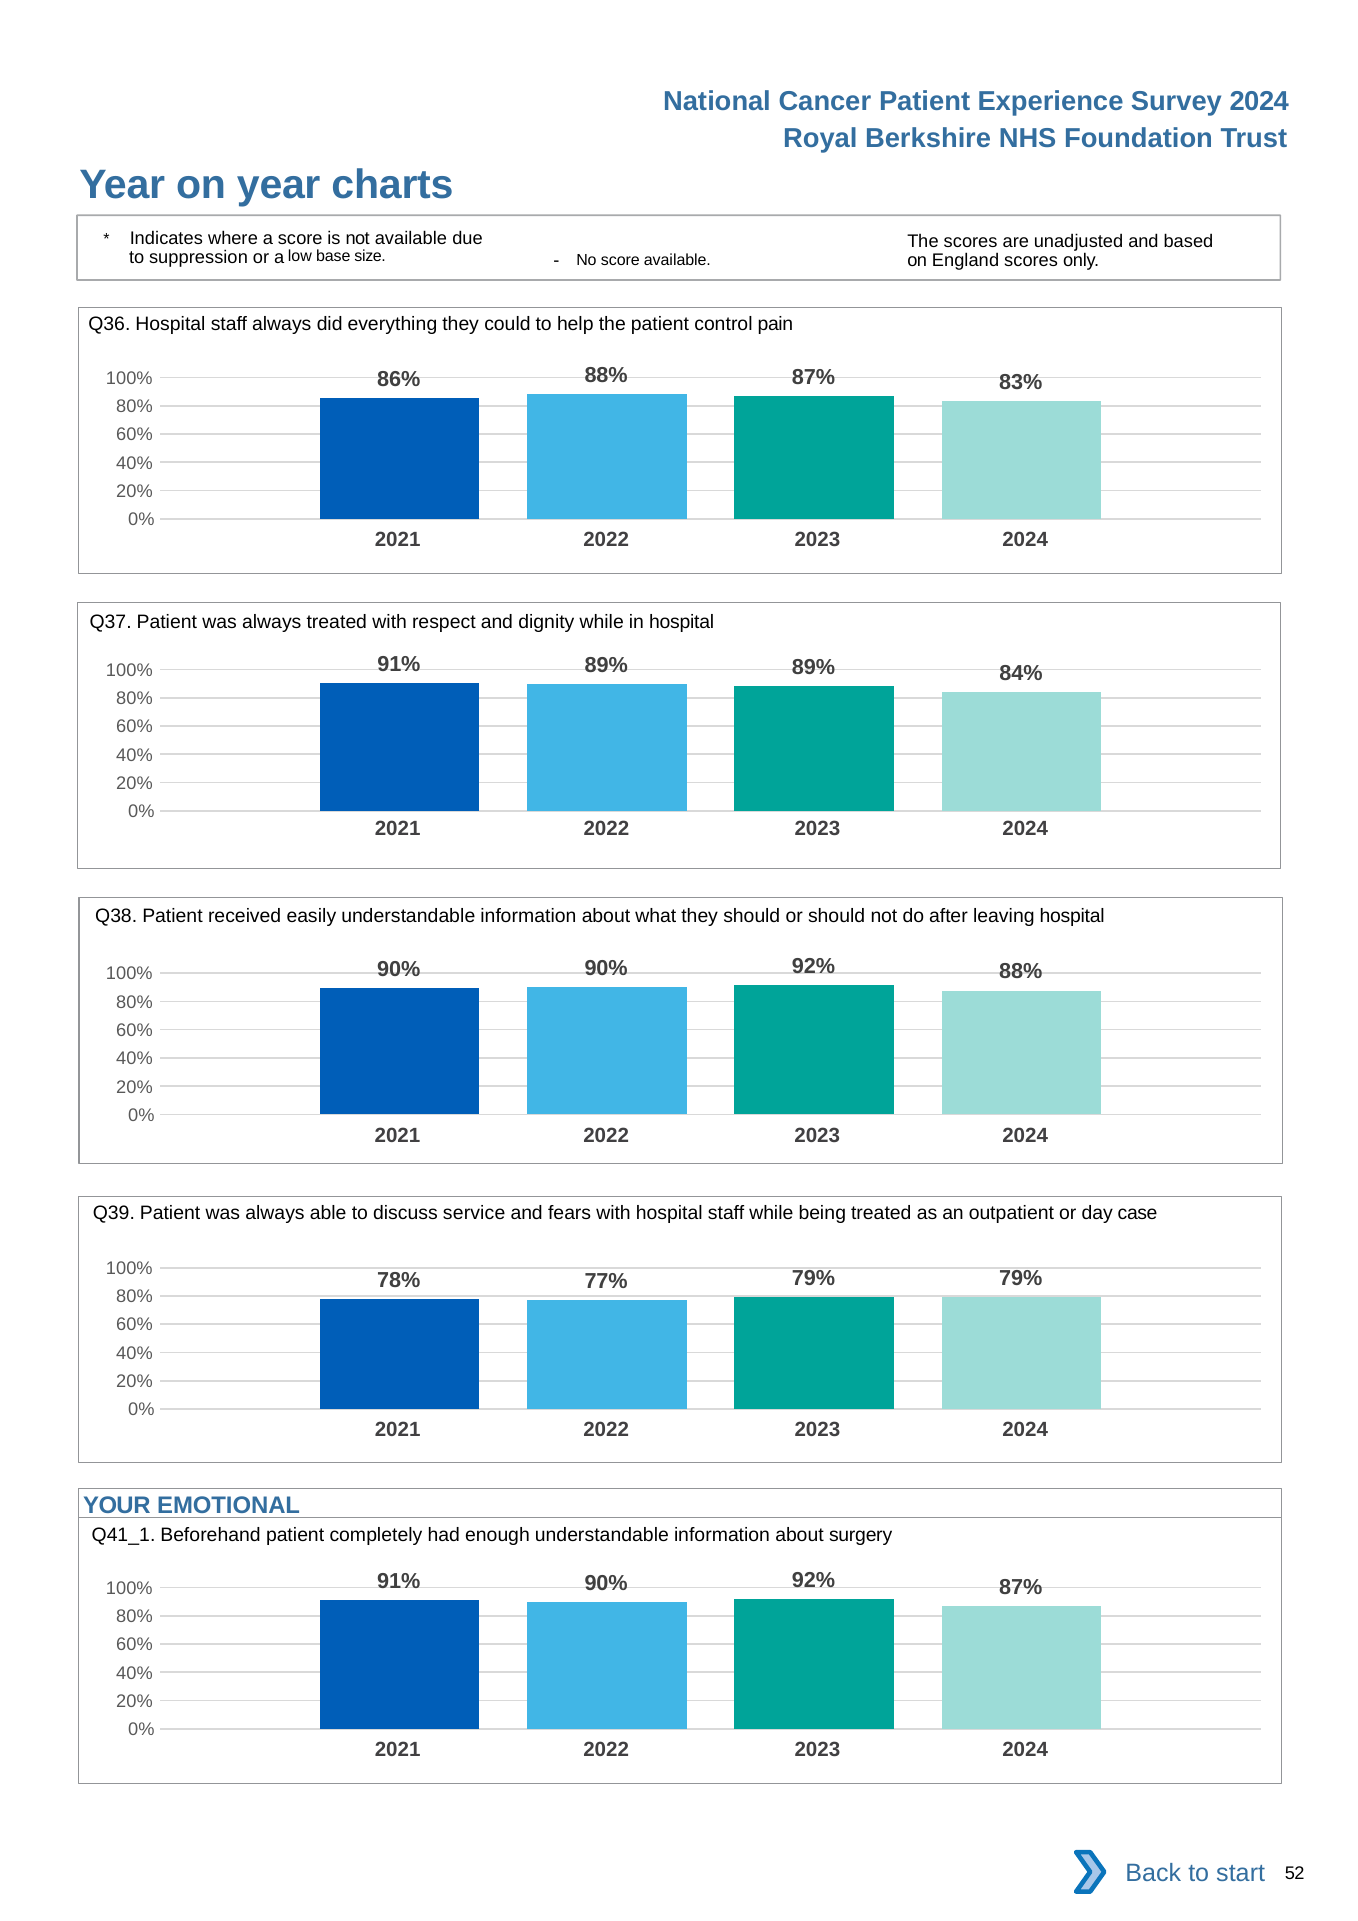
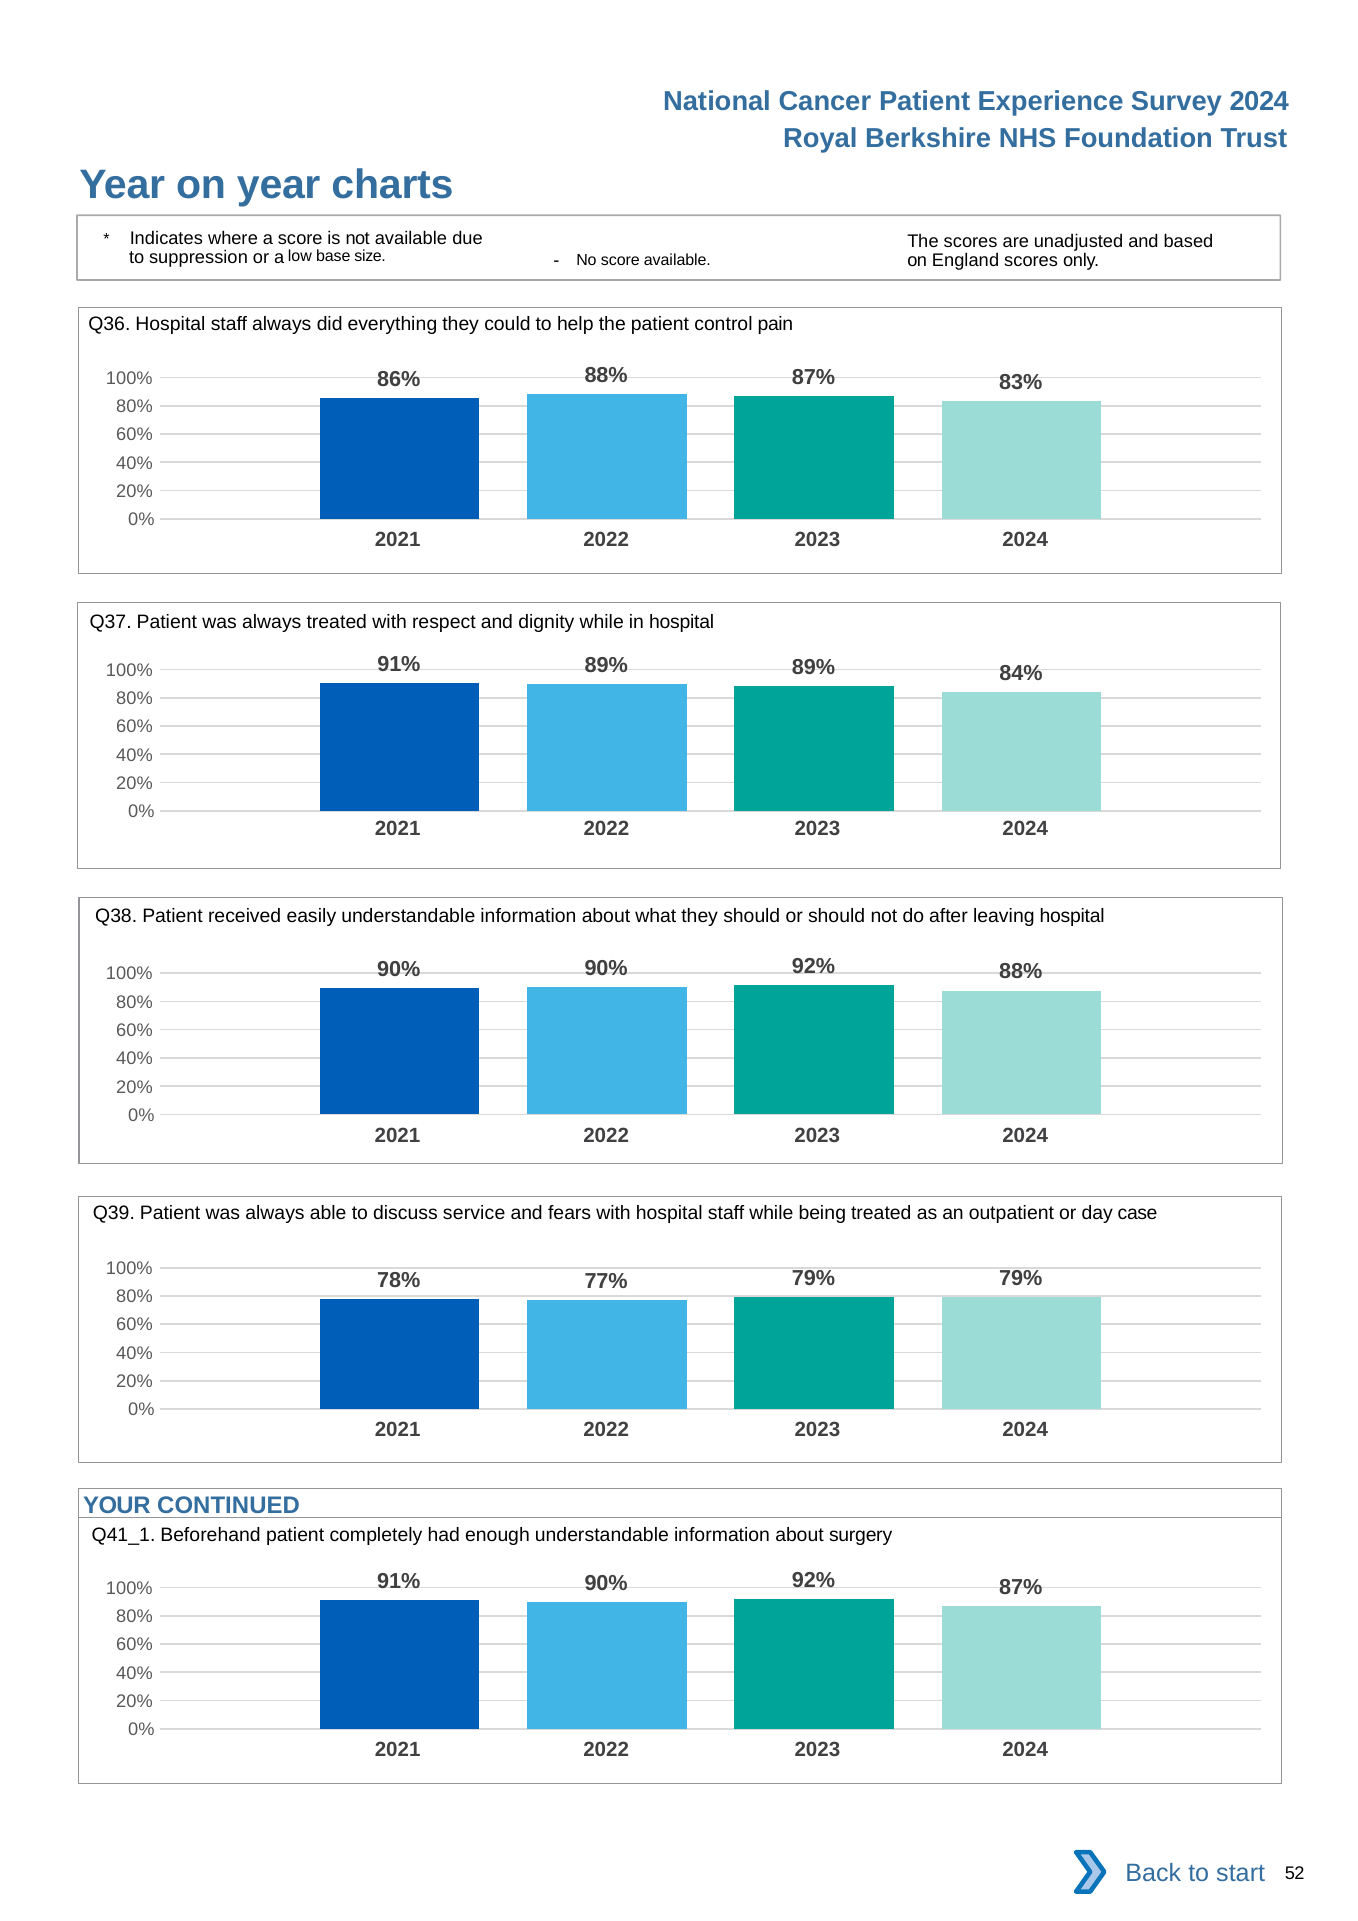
EMOTIONAL: EMOTIONAL -> CONTINUED
